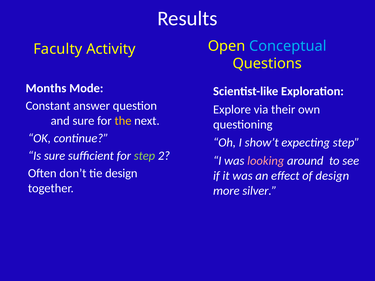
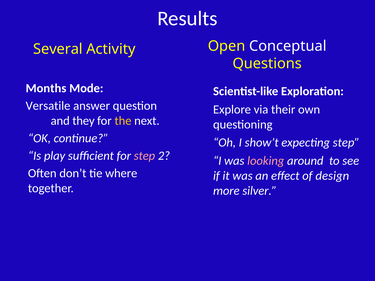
Conceptual colour: light blue -> white
Faculty: Faculty -> Several
Constant: Constant -> Versatile
and sure: sure -> they
Is sure: sure -> play
step at (144, 156) colour: light green -> pink
tie design: design -> where
